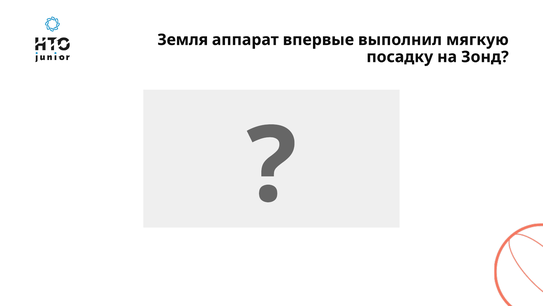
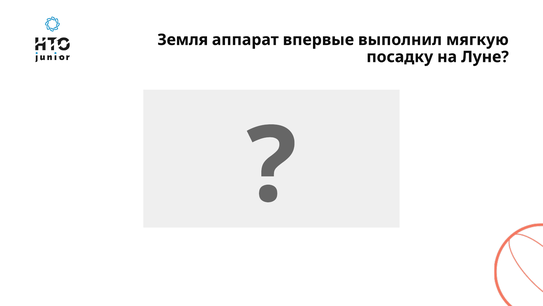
Зонд: Зонд -> Луне
